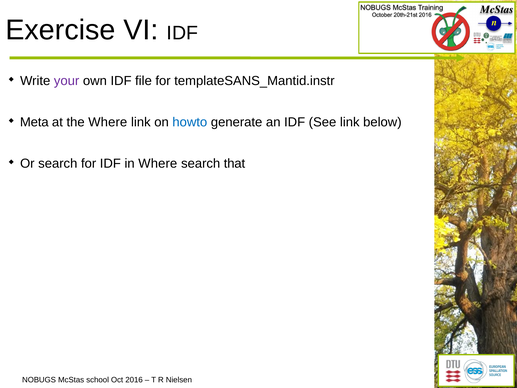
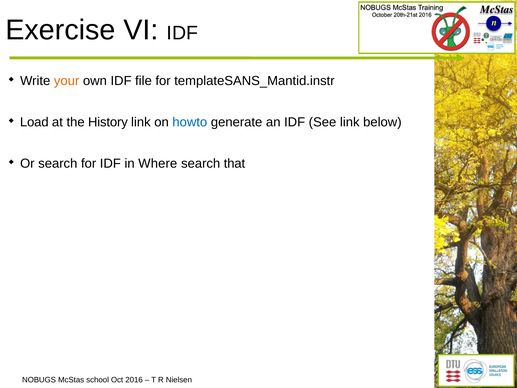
your colour: purple -> orange
Meta: Meta -> Load
the Where: Where -> History
